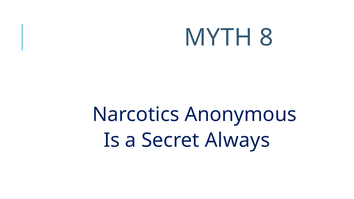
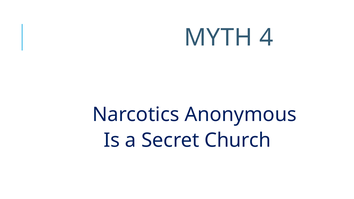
8: 8 -> 4
Always: Always -> Church
